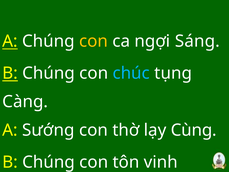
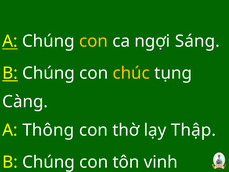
chúc colour: light blue -> yellow
Sướng: Sướng -> Thông
Cùng: Cùng -> Thập
